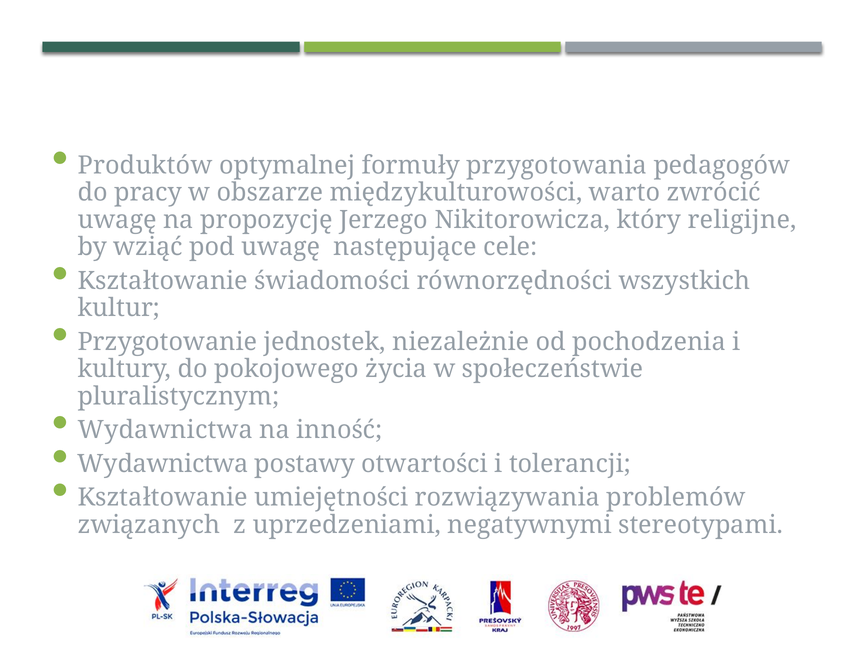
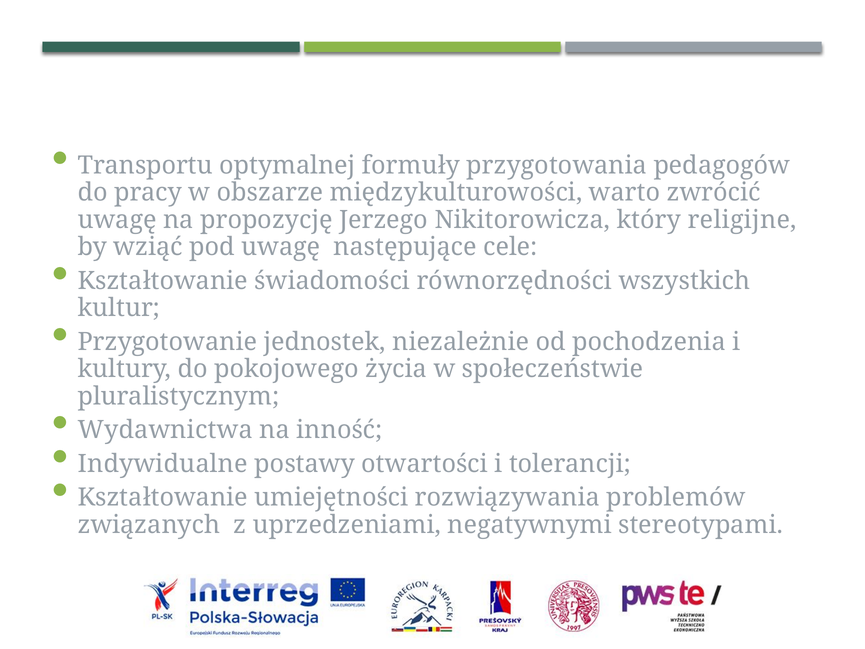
Produktów: Produktów -> Transportu
Wydawnictwa at (163, 464): Wydawnictwa -> Indywidualne
